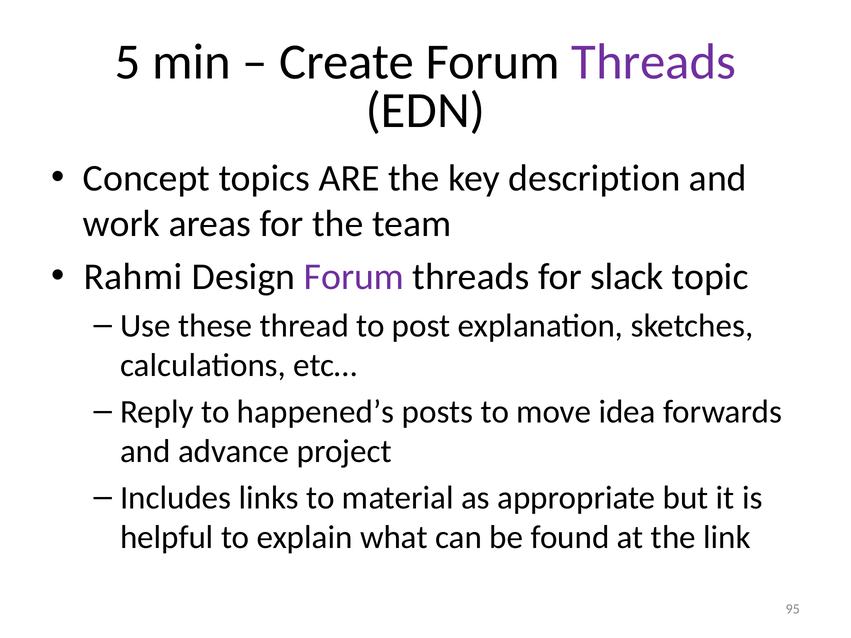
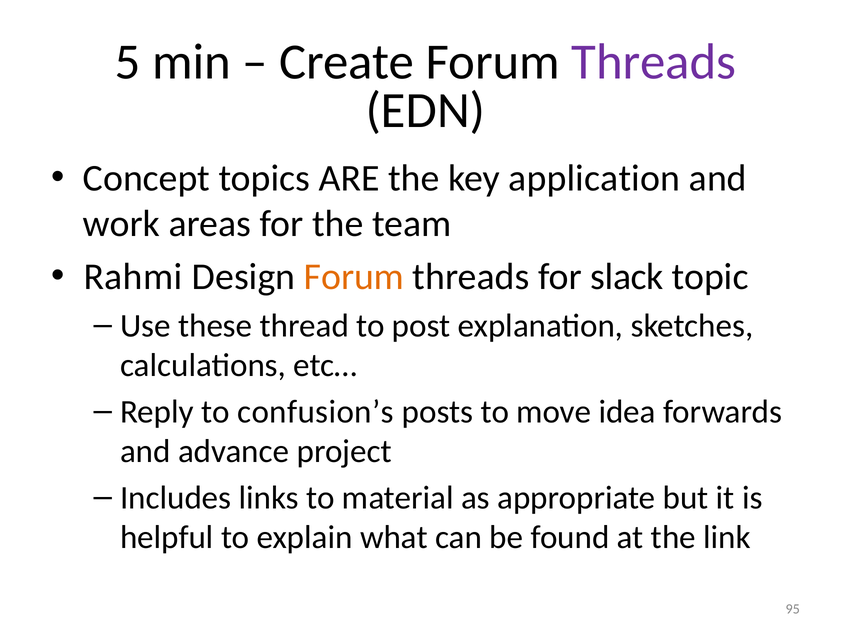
description: description -> application
Forum at (354, 277) colour: purple -> orange
happened’s: happened’s -> confusion’s
